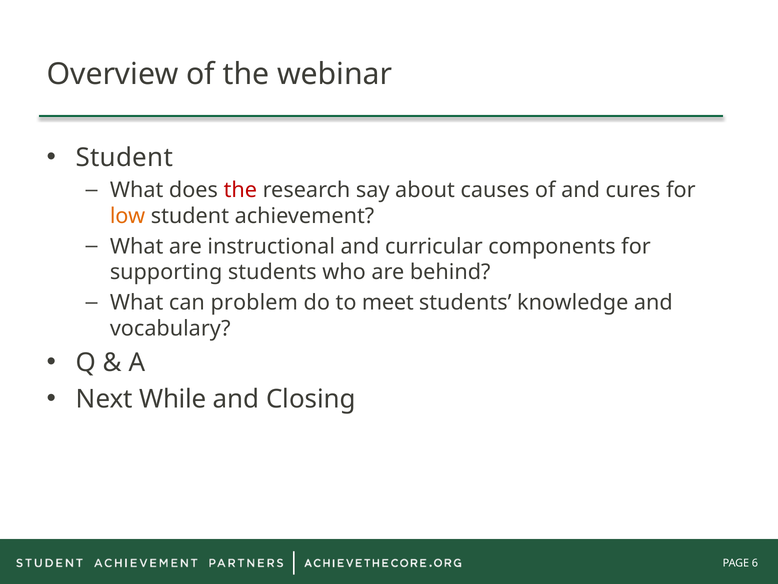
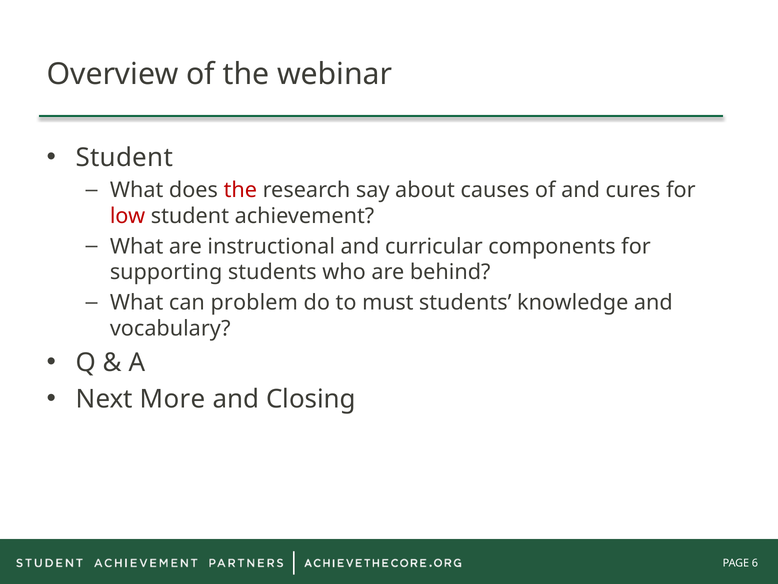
low colour: orange -> red
meet: meet -> must
While: While -> More
